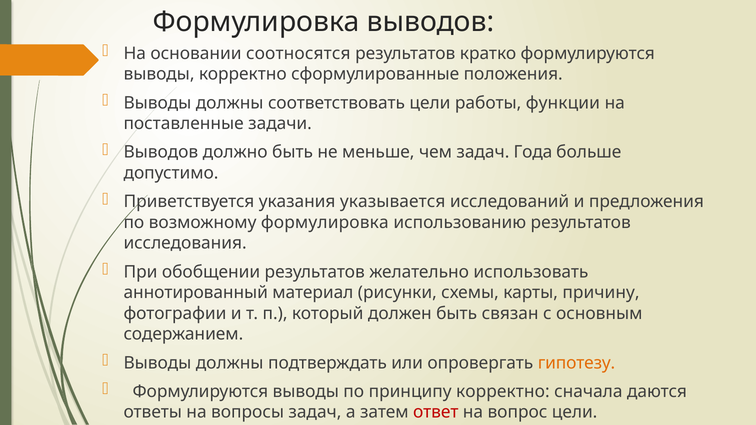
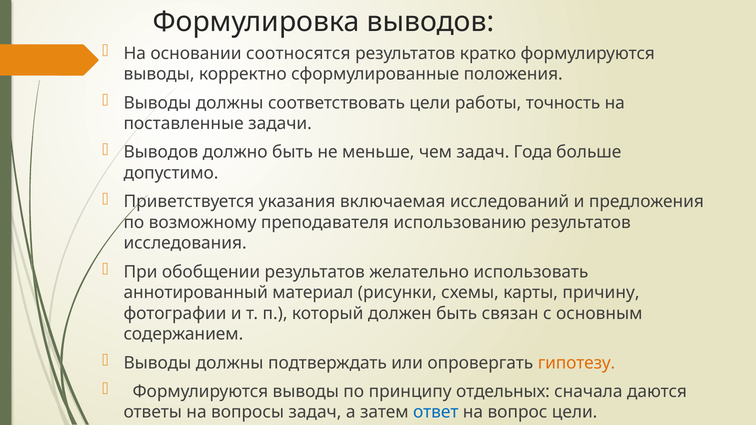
функции: функции -> точность
указывается: указывается -> включаемая
возможному формулировка: формулировка -> преподавателя
принципу корректно: корректно -> отдельных
ответ colour: red -> blue
